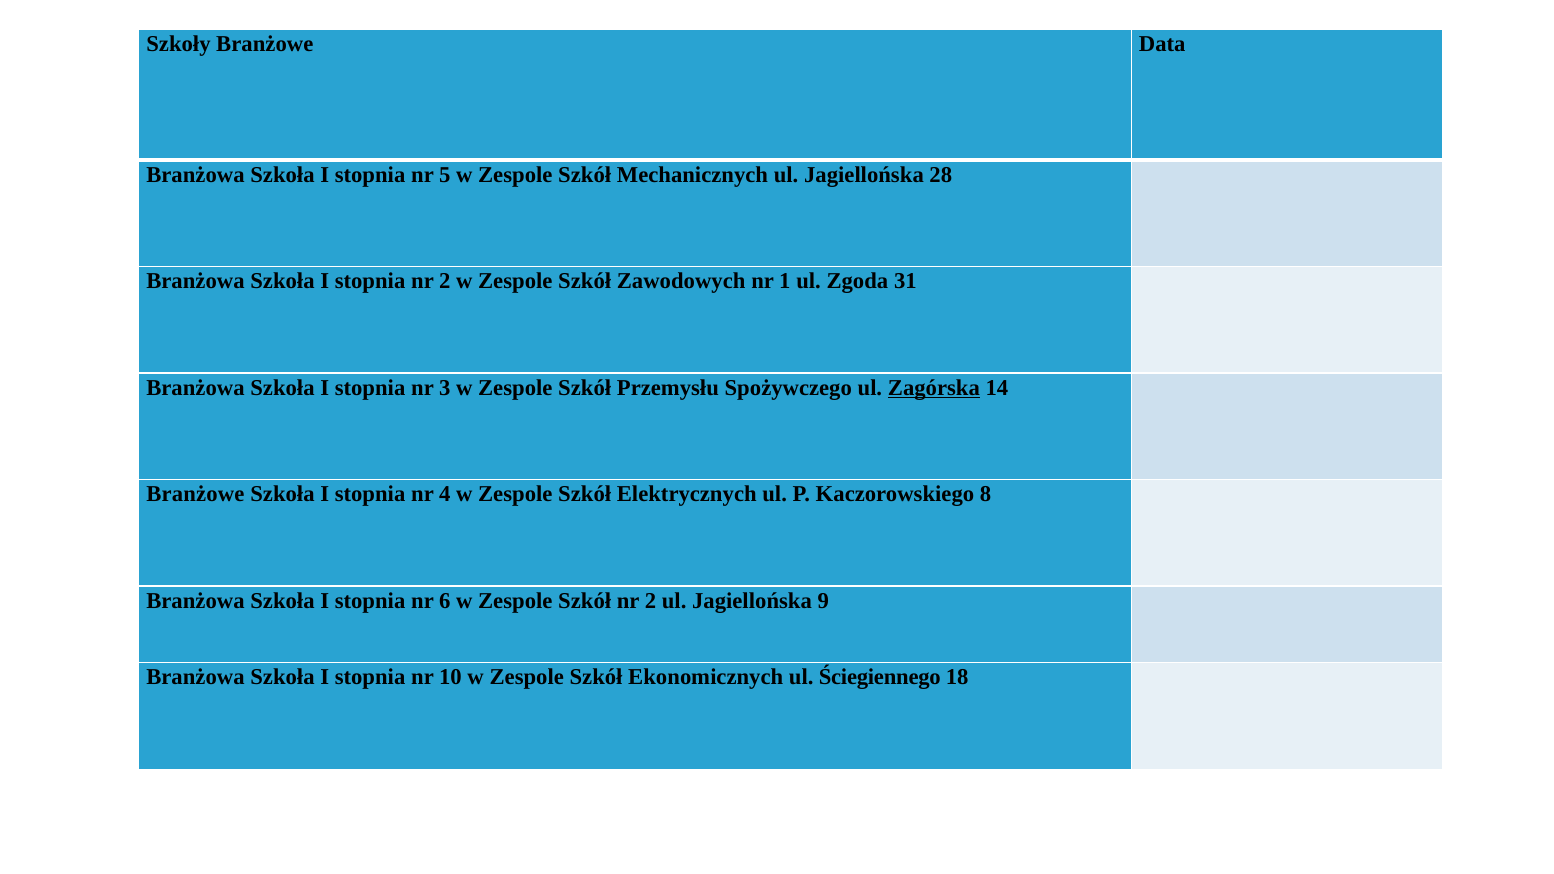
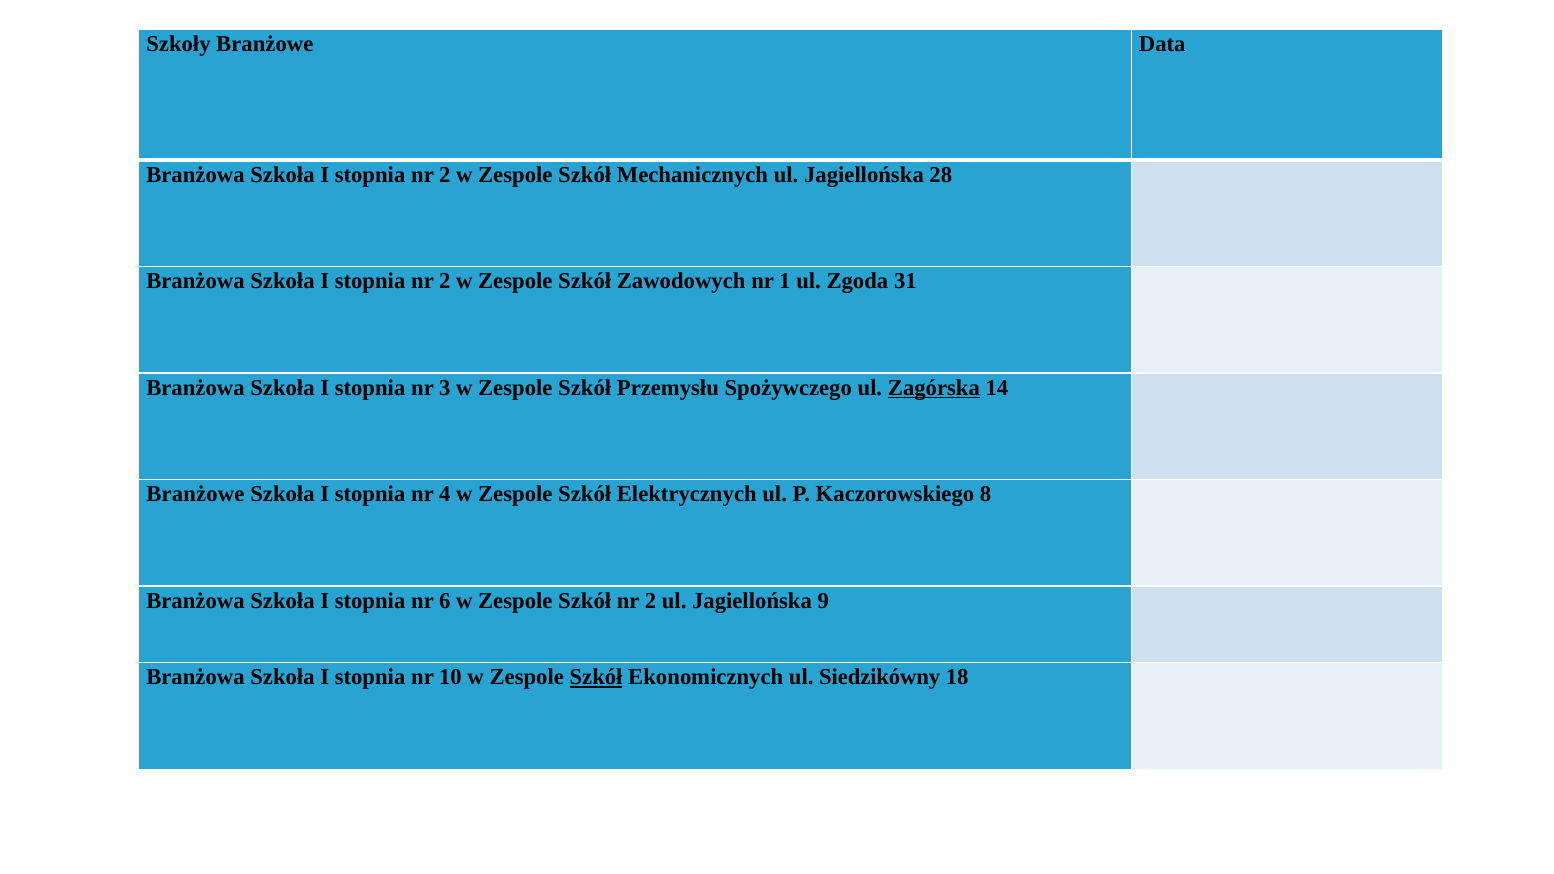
5 at (445, 175): 5 -> 2
Szkół at (596, 677) underline: none -> present
Ściegiennego: Ściegiennego -> Siedzikówny
